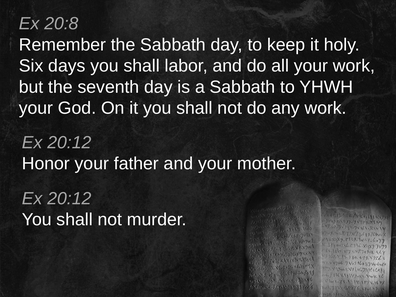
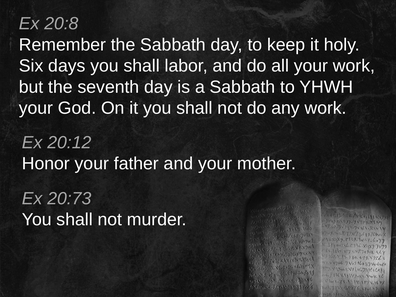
20:12 at (69, 199): 20:12 -> 20:73
